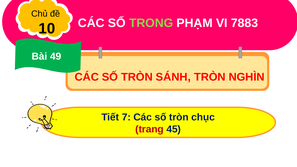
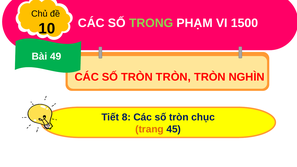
7883: 7883 -> 1500
SỐ TRÒN SÁNH: SÁNH -> TRÒN
7: 7 -> 8
trang colour: red -> orange
